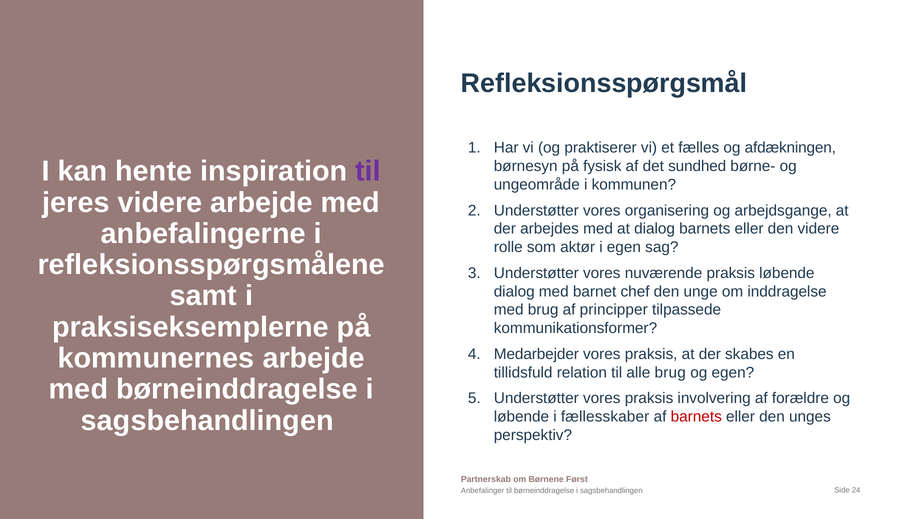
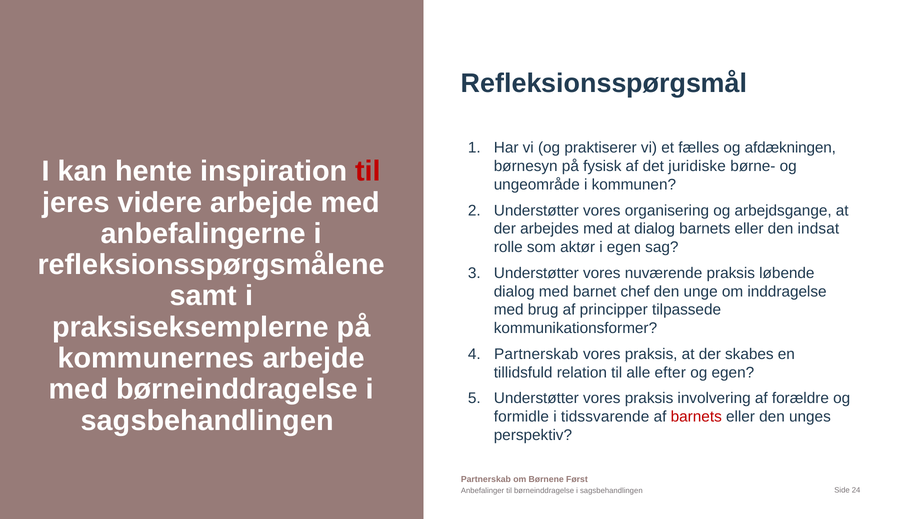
til at (368, 171) colour: purple -> red
sundhed: sundhed -> juridiske
den videre: videre -> indsat
Medarbejder at (536, 354): Medarbejder -> Partnerskab
alle brug: brug -> efter
løbende at (521, 416): løbende -> formidle
fællesskaber: fællesskaber -> tidssvarende
